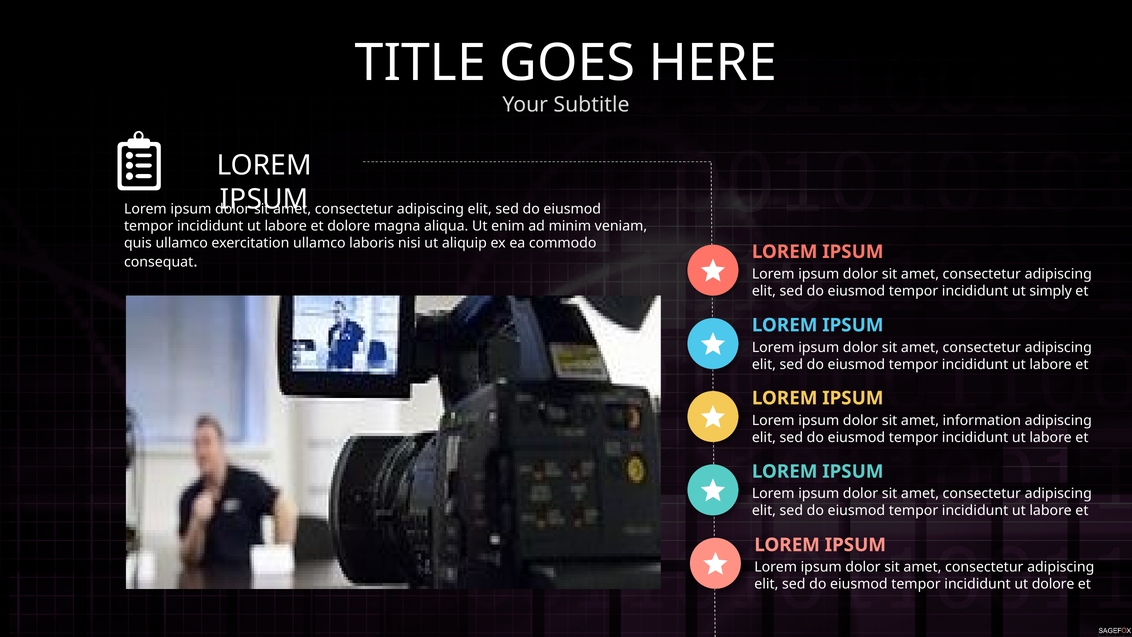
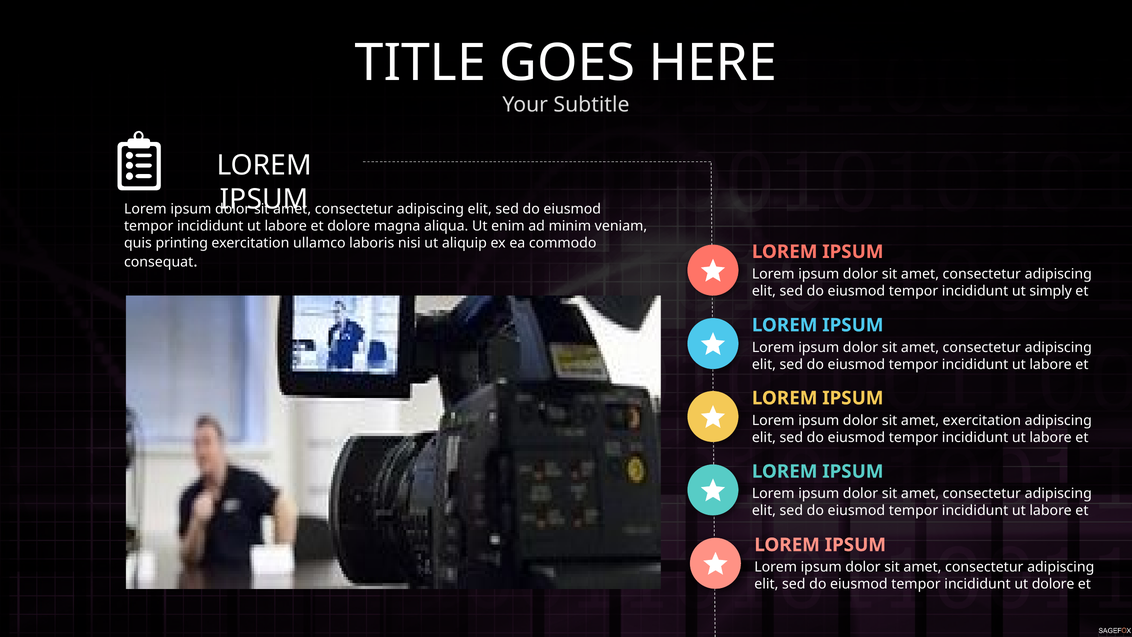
quis ullamco: ullamco -> printing
amet information: information -> exercitation
